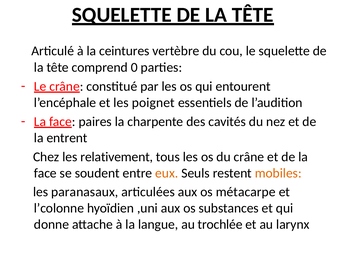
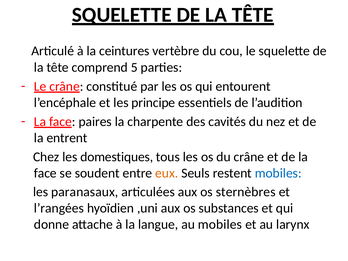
0: 0 -> 5
poignet: poignet -> principe
relativement: relativement -> domestiques
mobiles at (278, 173) colour: orange -> blue
métacarpe: métacarpe -> sternèbres
l’colonne: l’colonne -> l’rangées
au trochlée: trochlée -> mobiles
